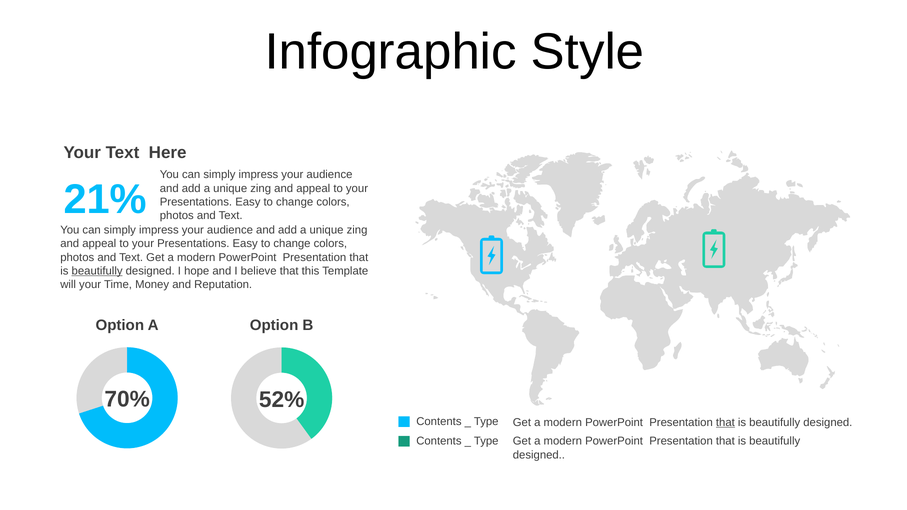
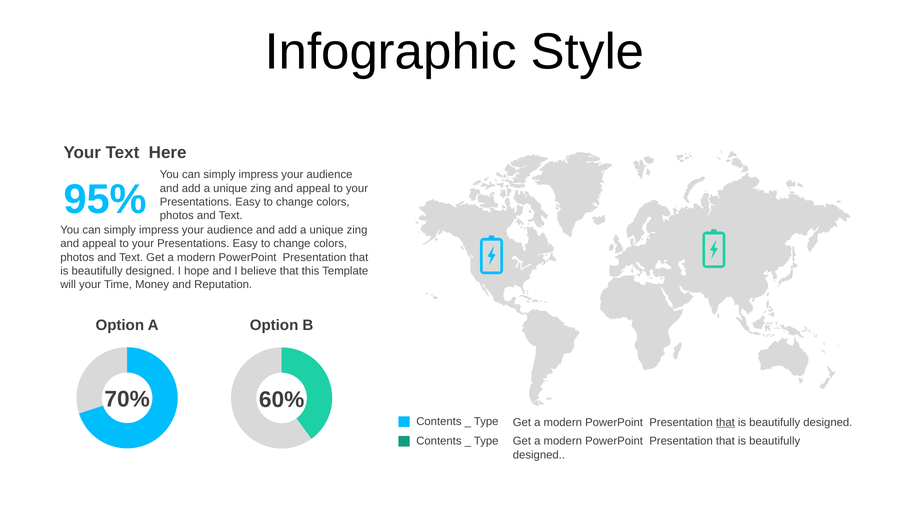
21%: 21% -> 95%
beautifully at (97, 271) underline: present -> none
52%: 52% -> 60%
